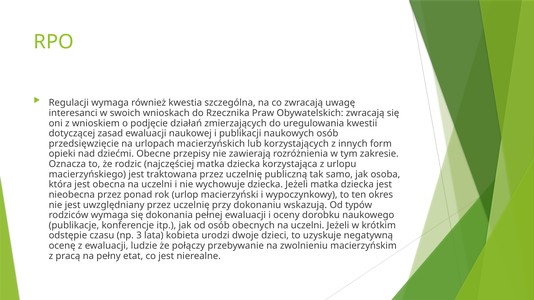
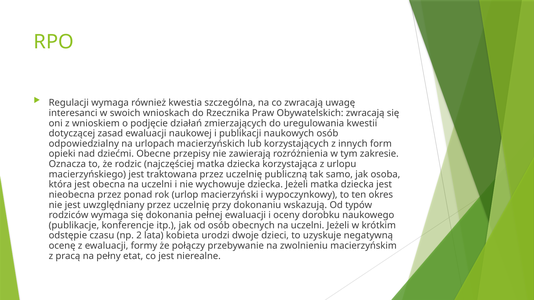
przedsięwzięcie: przedsięwzięcie -> odpowiedzialny
3: 3 -> 2
ludzie: ludzie -> formy
